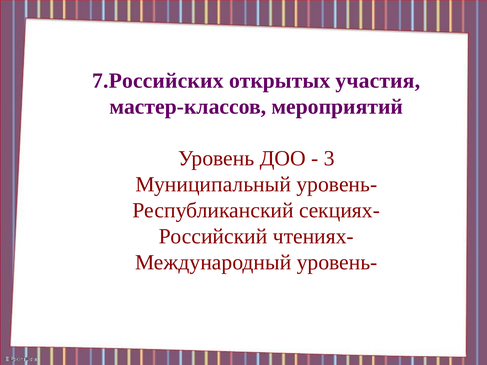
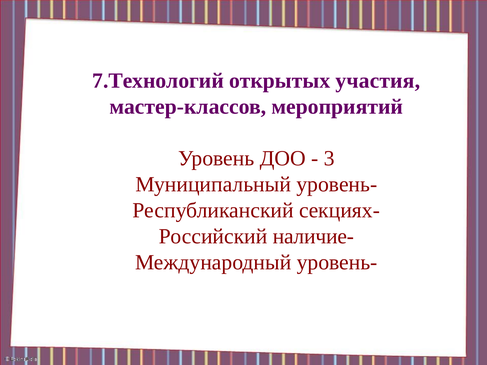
7.Российских: 7.Российских -> 7.Технологий
чтениях-: чтениях- -> наличие-
